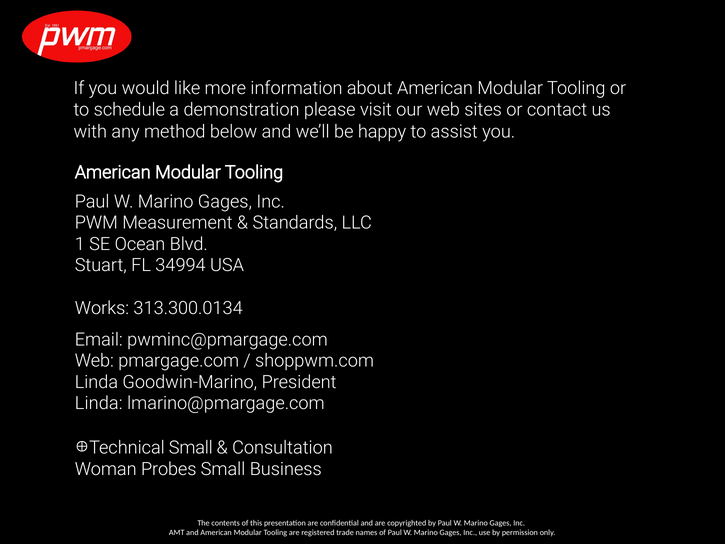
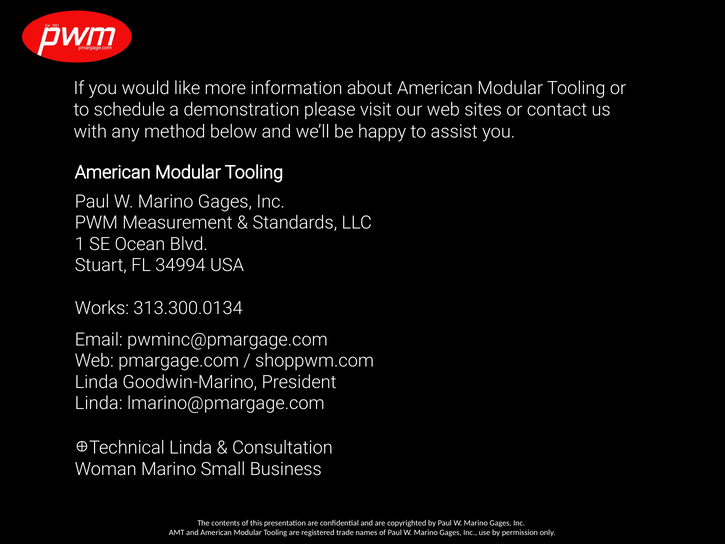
Small at (191, 448): Small -> Linda
Woman Probes: Probes -> Marino
